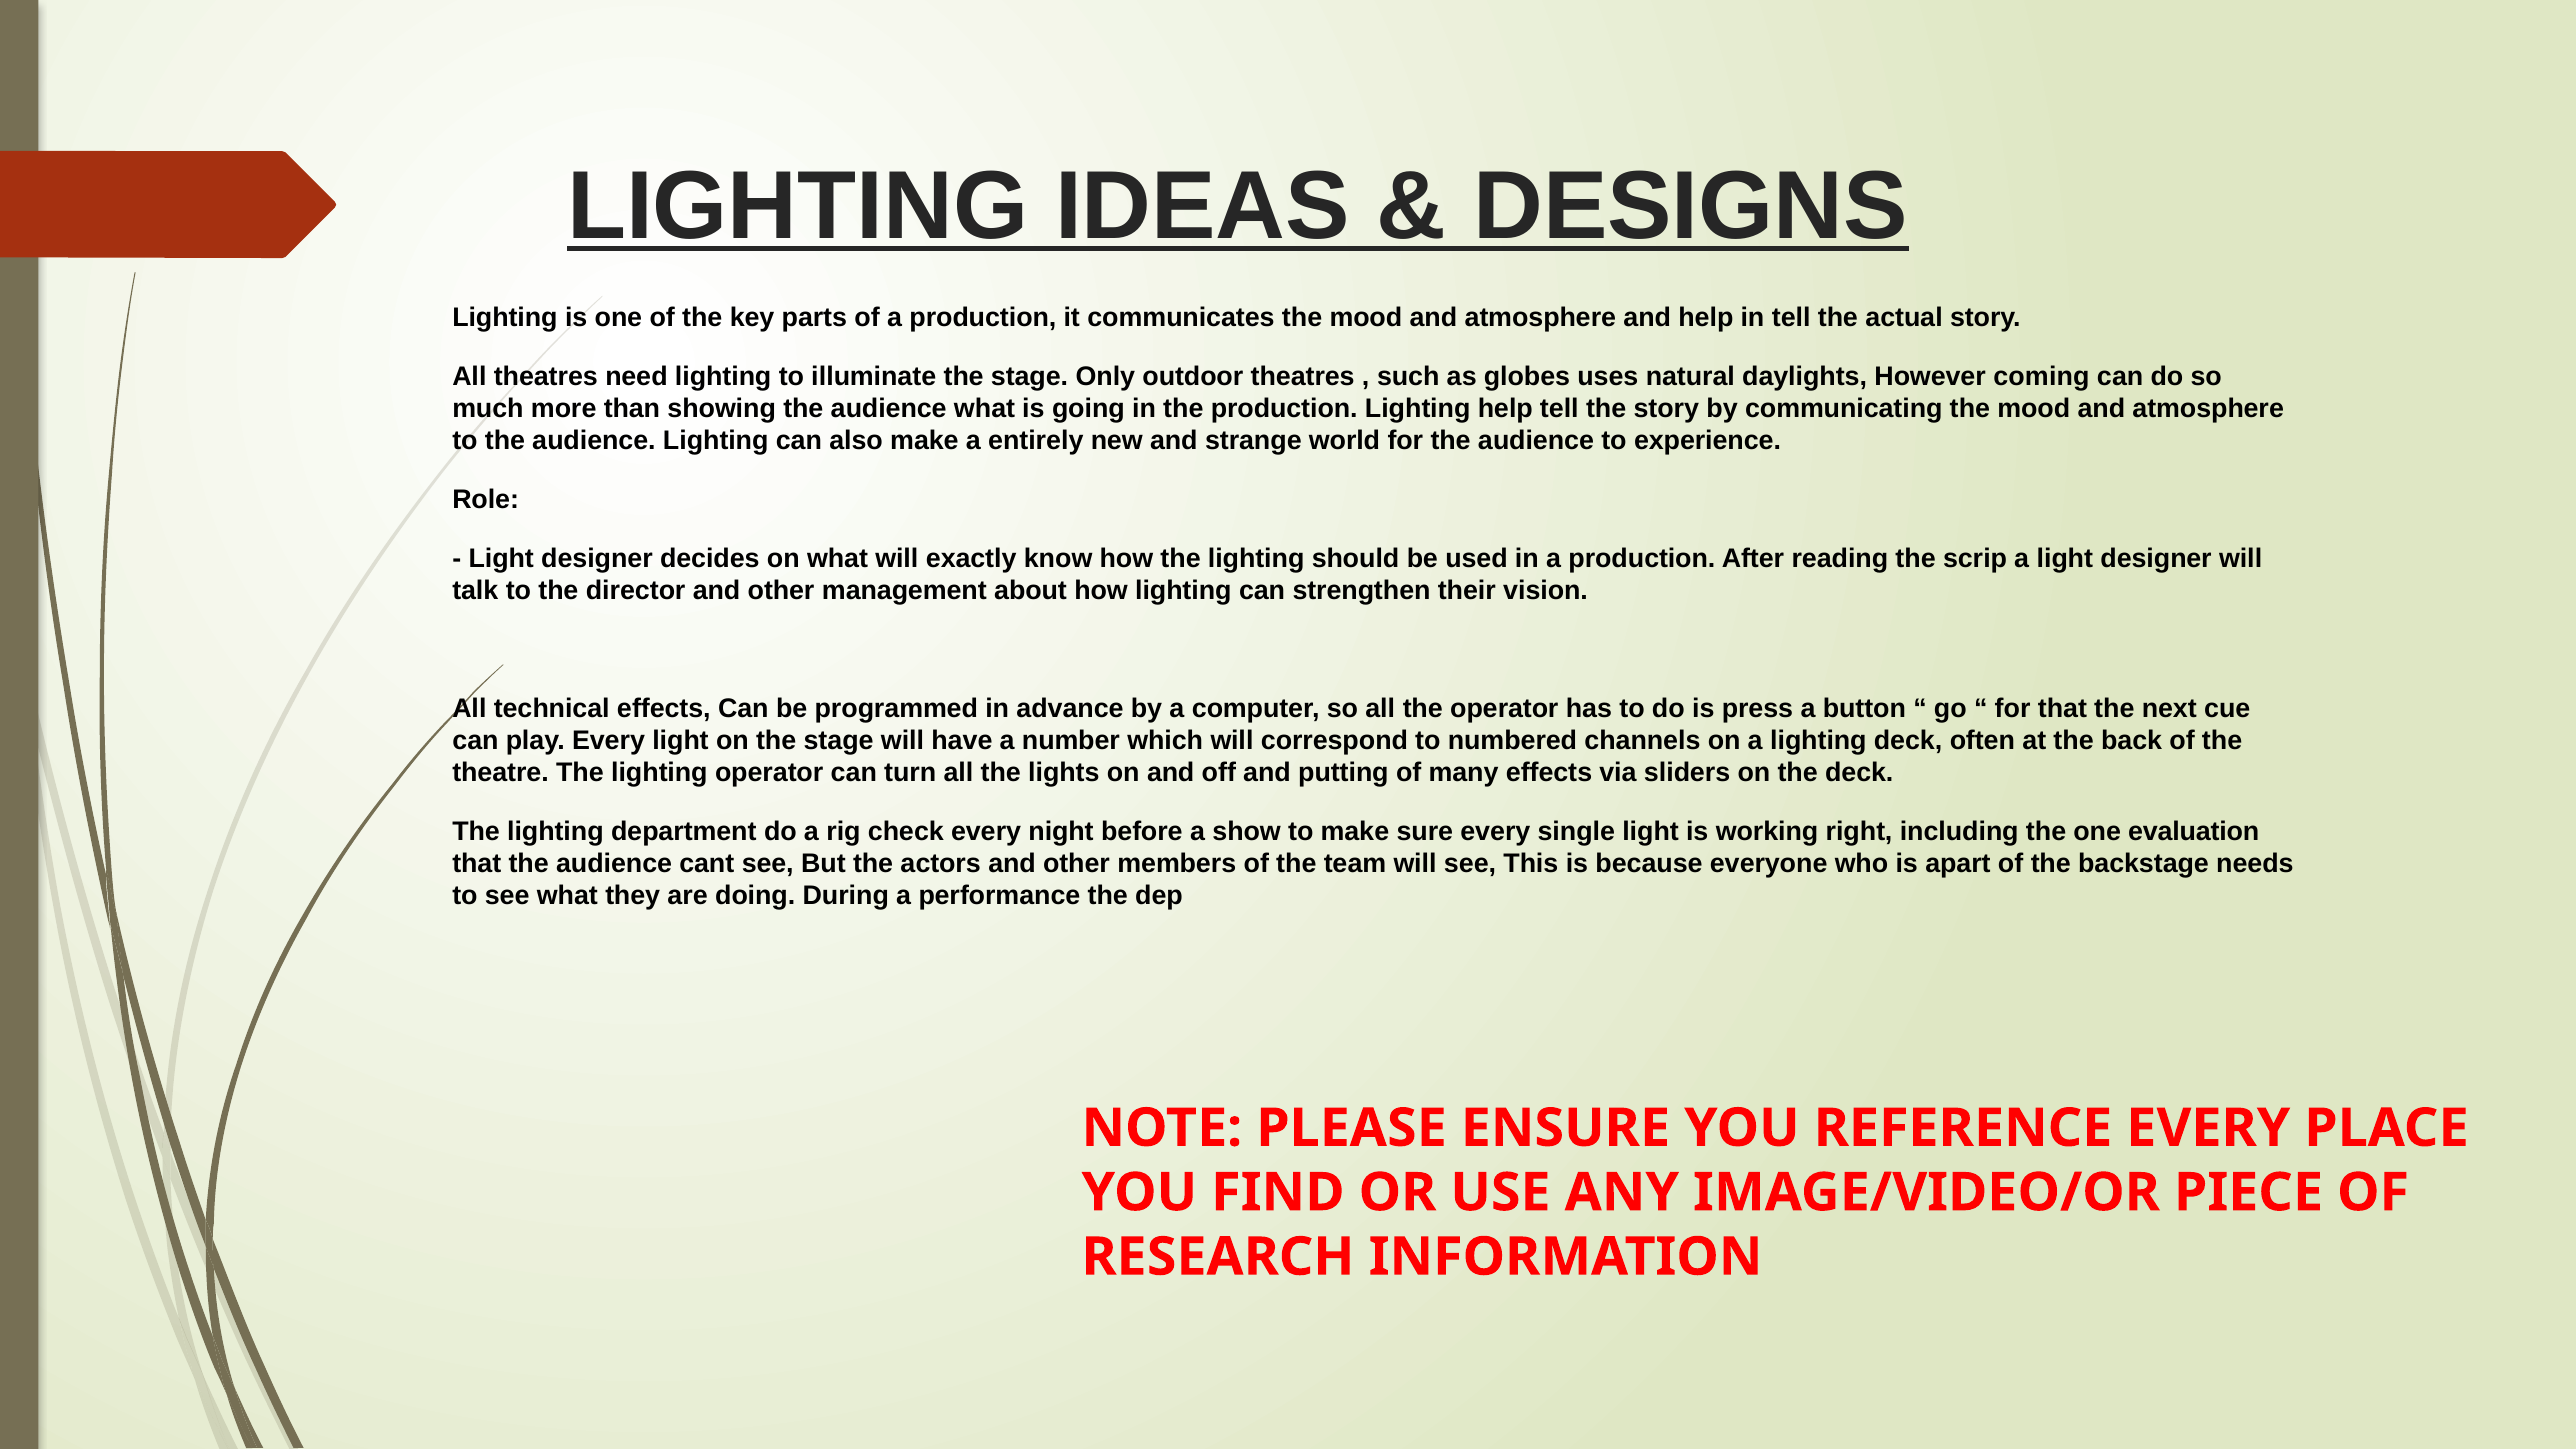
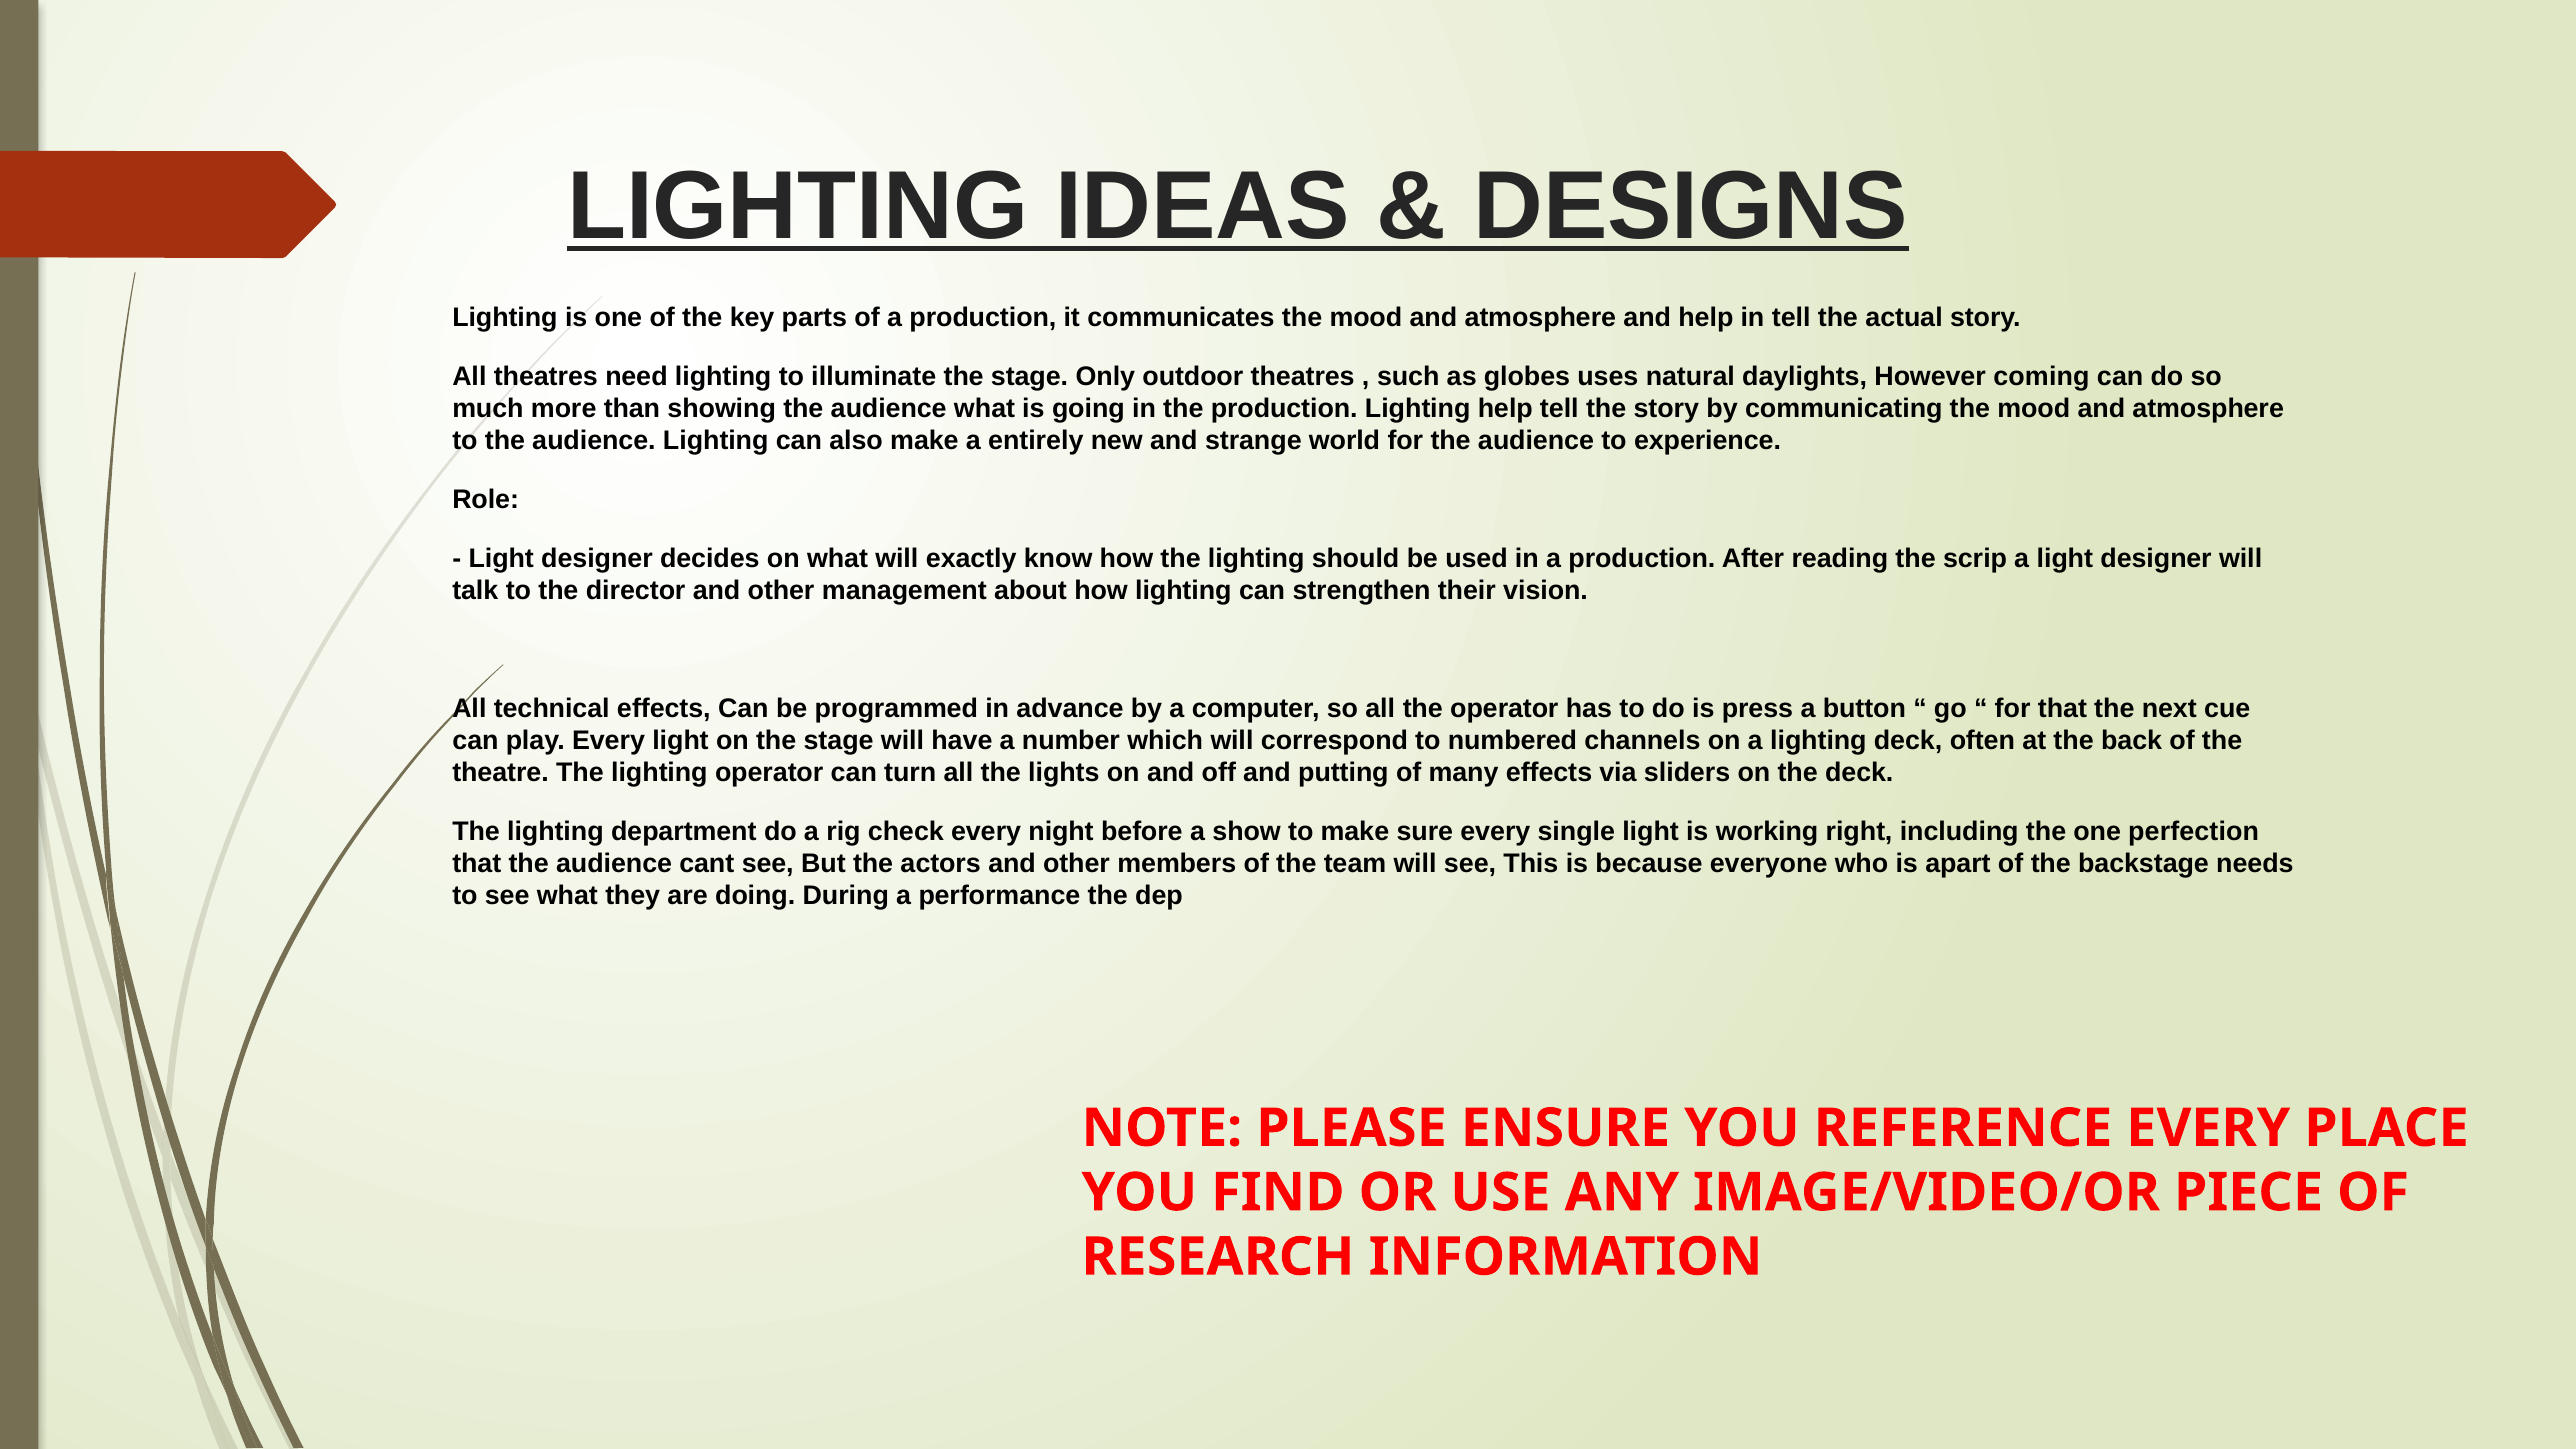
evaluation: evaluation -> perfection
